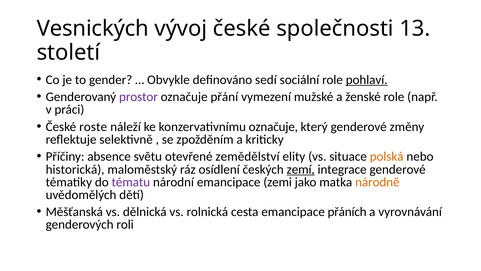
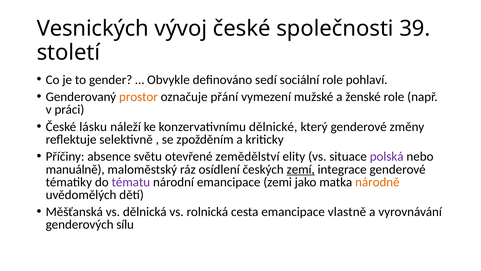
13: 13 -> 39
pohlaví underline: present -> none
prostor colour: purple -> orange
roste: roste -> lásku
konzervativnímu označuje: označuje -> dělnické
polská colour: orange -> purple
historická: historická -> manuálně
přáních: přáních -> vlastně
roli: roli -> sílu
